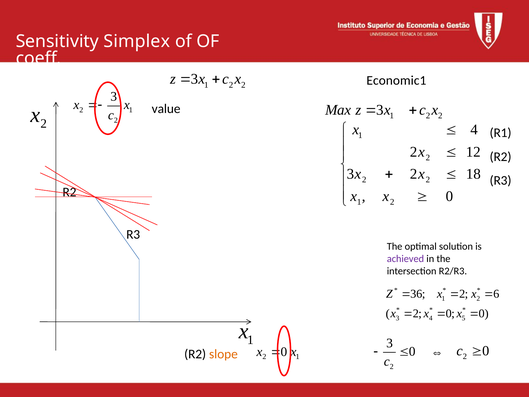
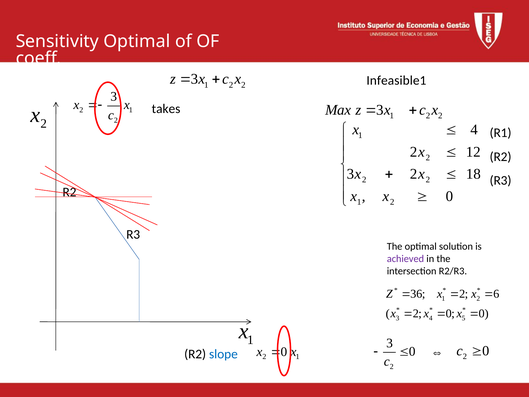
Sensitivity Simplex: Simplex -> Optimal
Economic1: Economic1 -> Infeasible1
value: value -> takes
slope colour: orange -> blue
